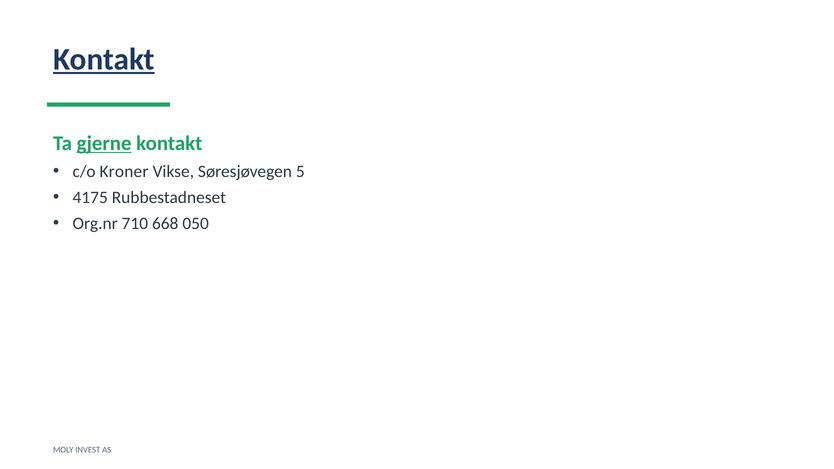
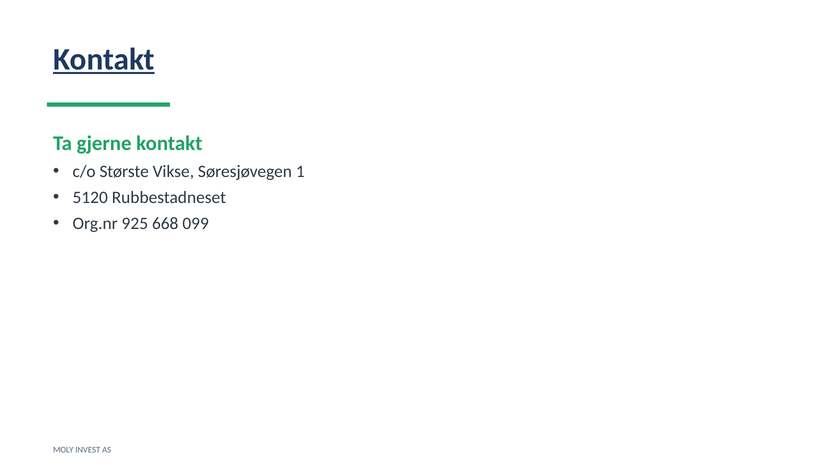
gjerne underline: present -> none
Kroner: Kroner -> Største
5: 5 -> 1
4175: 4175 -> 5120
710: 710 -> 925
050: 050 -> 099
